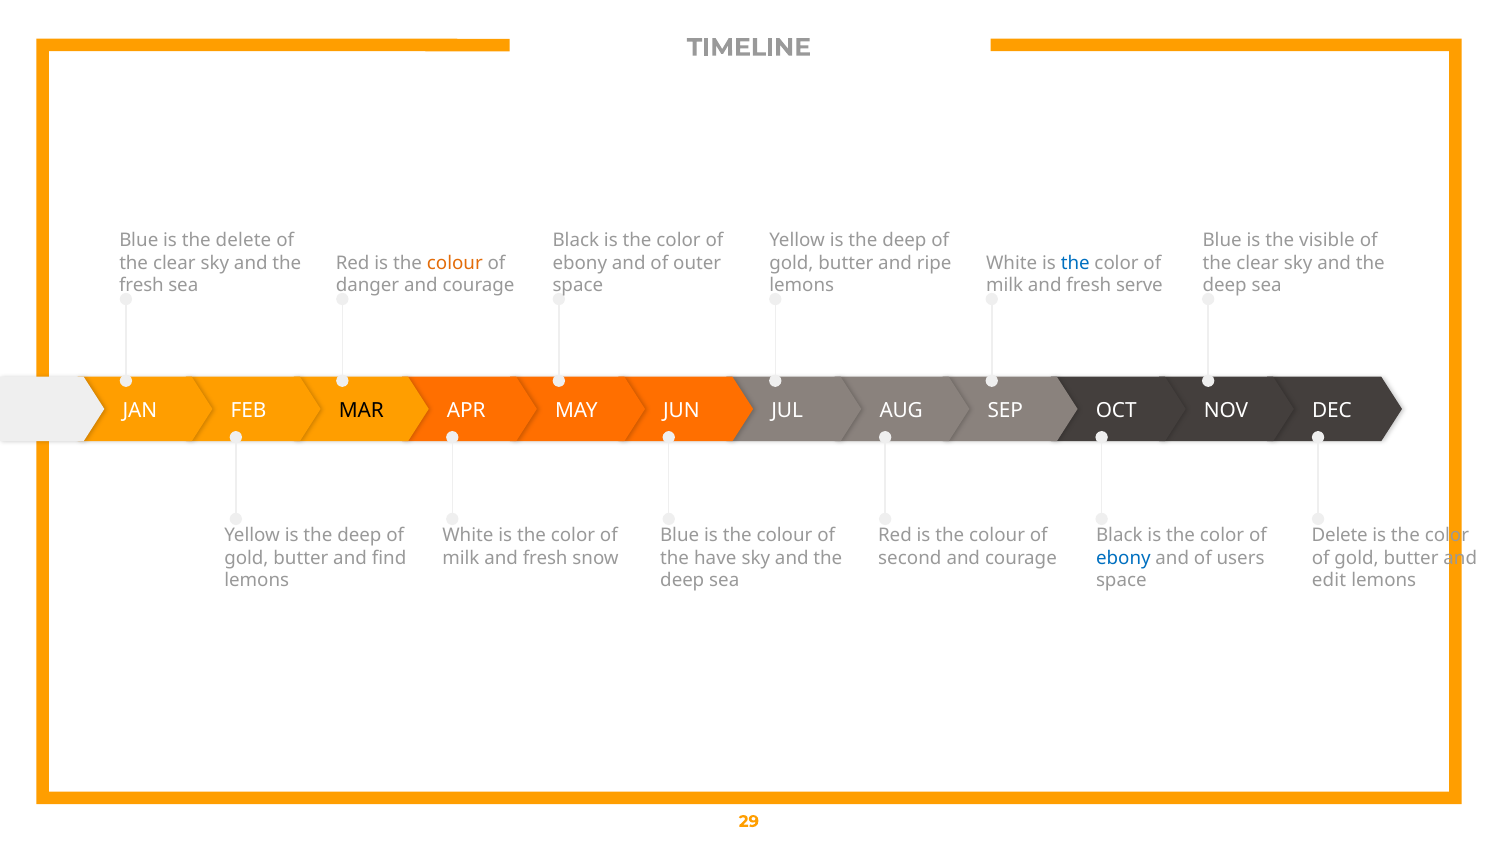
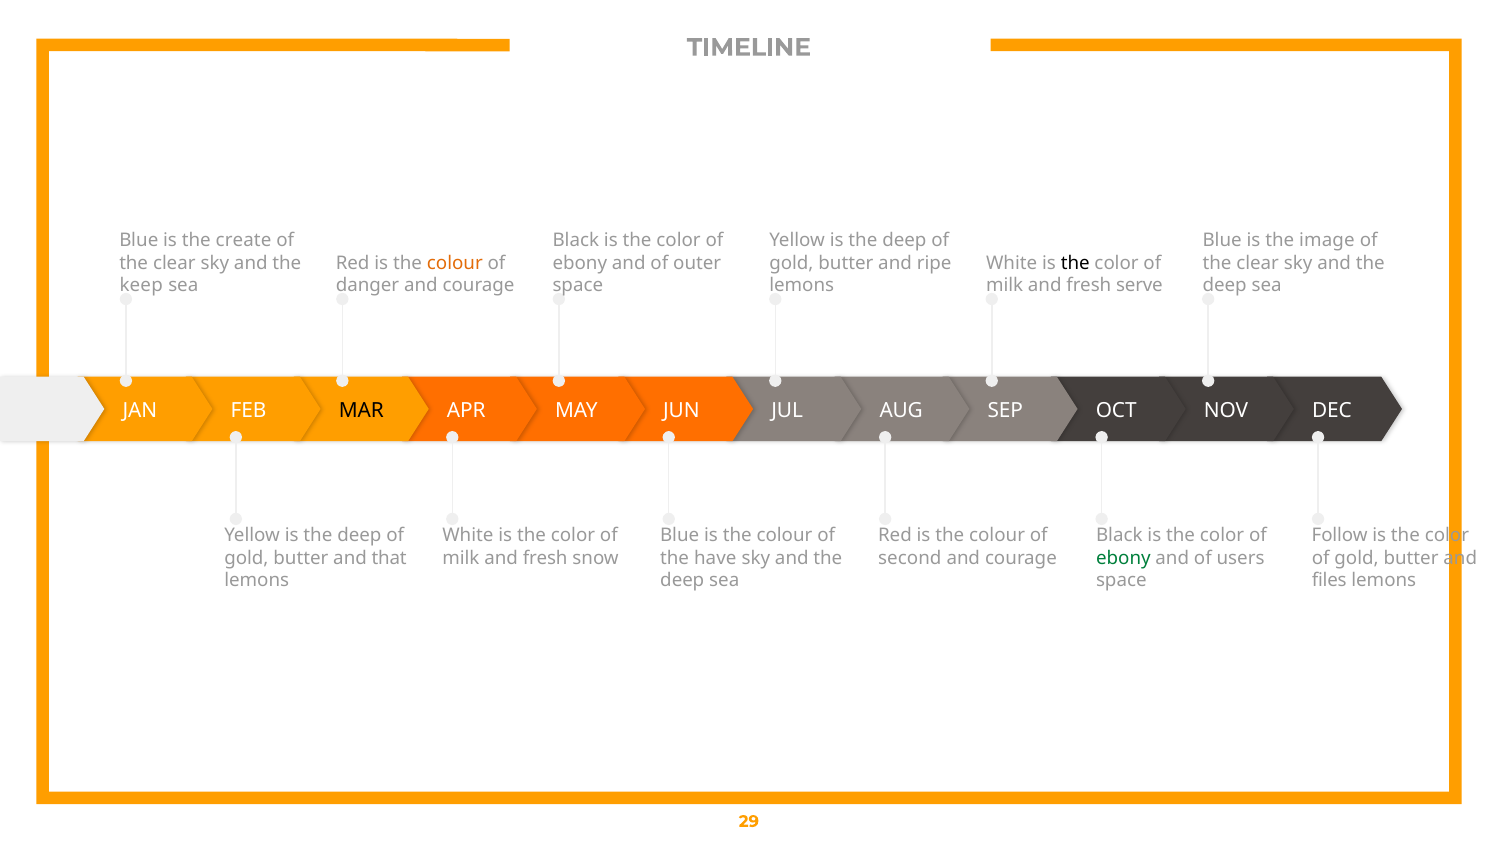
the delete: delete -> create
visible: visible -> image
the at (1075, 263) colour: blue -> black
fresh at (141, 285): fresh -> keep
Delete at (1340, 535): Delete -> Follow
find: find -> that
ebony at (1123, 558) colour: blue -> green
edit: edit -> files
